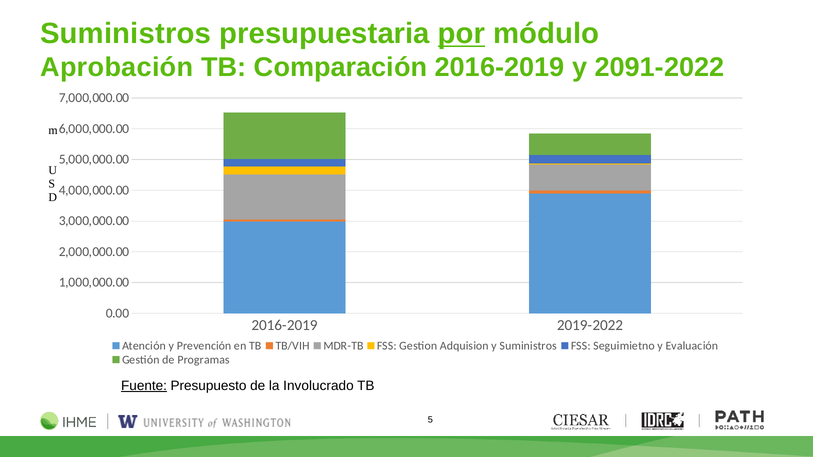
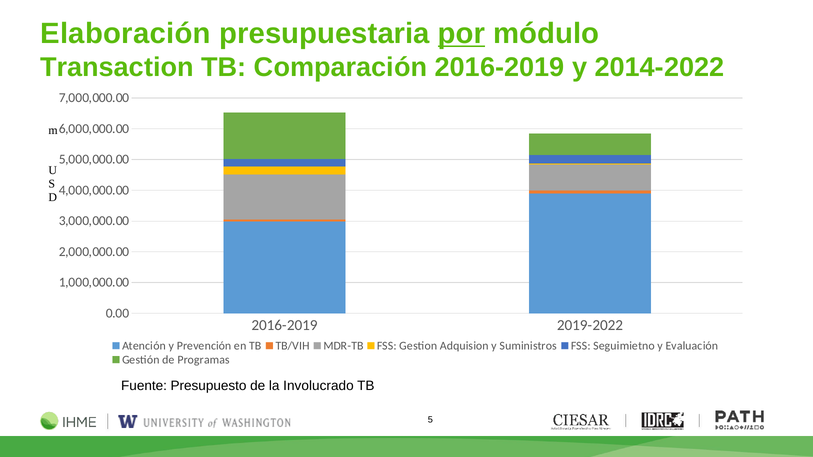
Suministros at (126, 34): Suministros -> Elaboración
Aprobación: Aprobación -> Transaction
2091-2022: 2091-2022 -> 2014-2022
Fuente underline: present -> none
